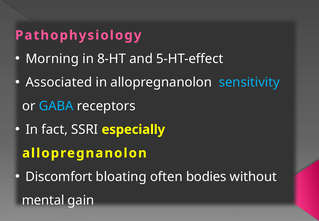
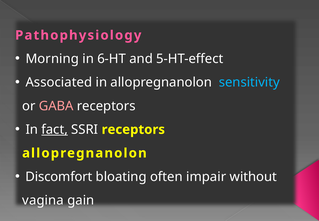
8-HT: 8-HT -> 6-HT
GABA colour: light blue -> pink
fact underline: none -> present
SSRI especially: especially -> receptors
bodies: bodies -> impair
mental: mental -> vagina
